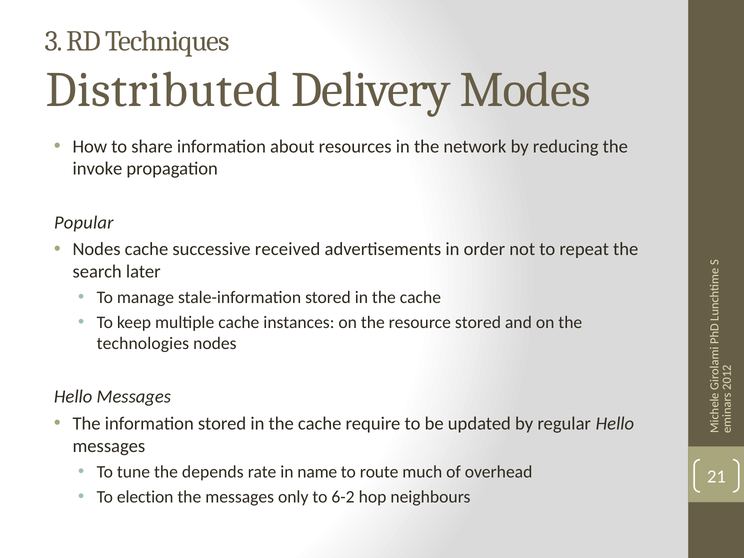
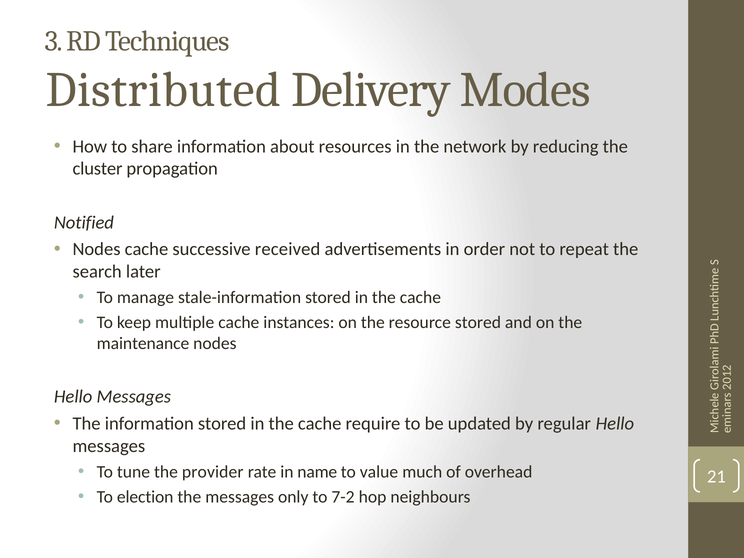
invoke: invoke -> cluster
Popular: Popular -> Notified
technologies: technologies -> maintenance
depends: depends -> provider
route: route -> value
6-2: 6-2 -> 7-2
